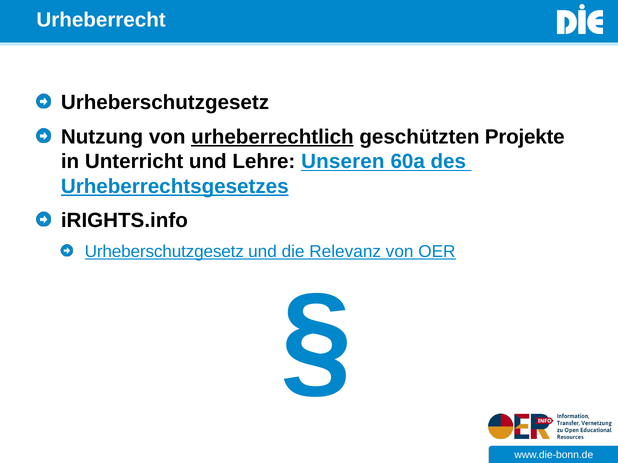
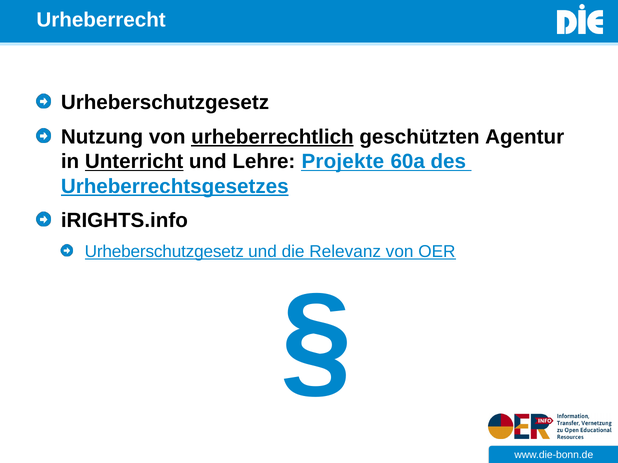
Projekte: Projekte -> Agentur
Unterricht underline: none -> present
Unseren: Unseren -> Projekte
